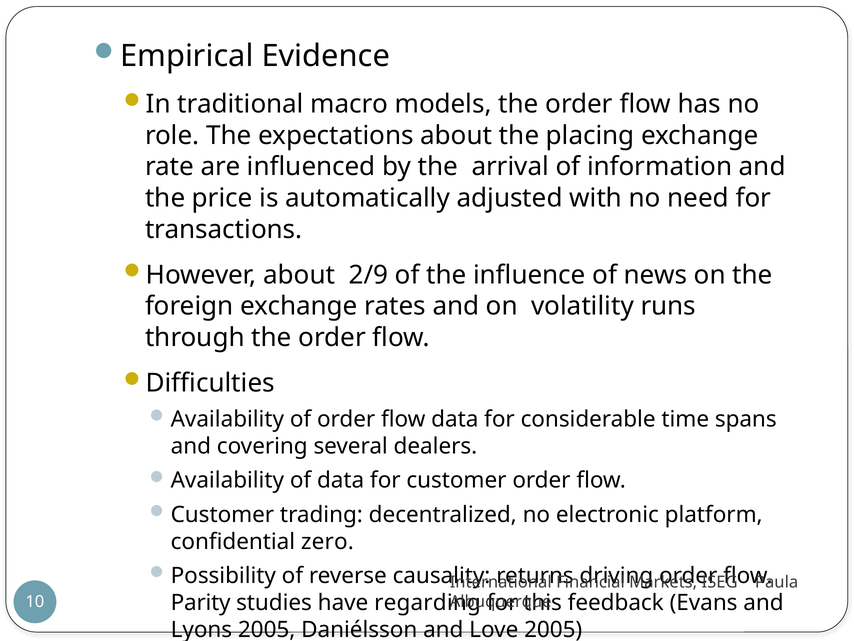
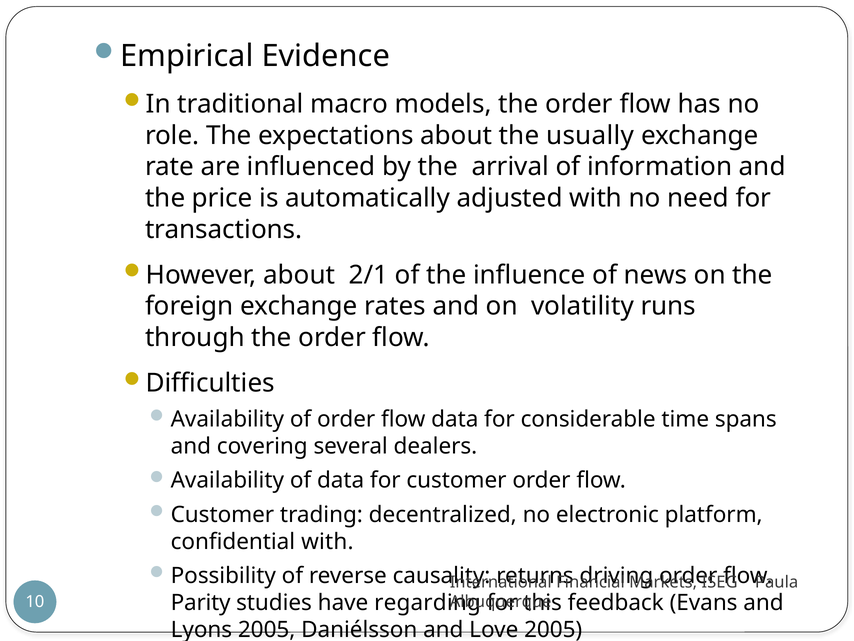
placing: placing -> usually
2/9: 2/9 -> 2/1
confidential zero: zero -> with
